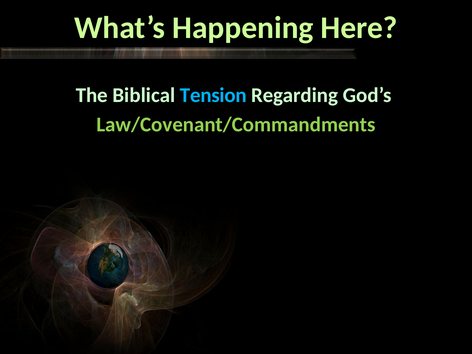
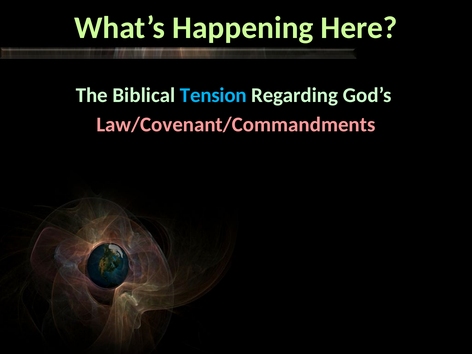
Law/Covenant/Commandments colour: light green -> pink
